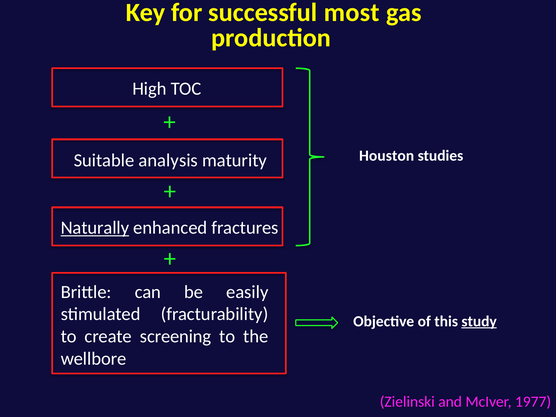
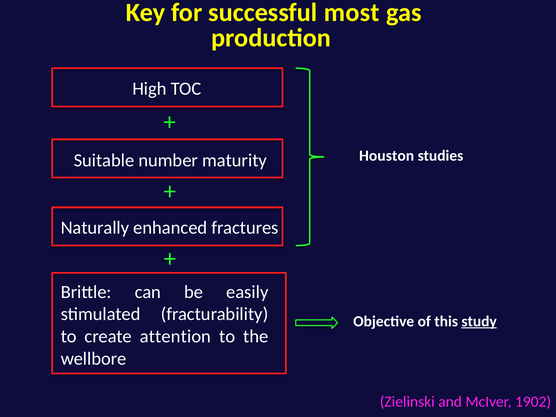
analysis: analysis -> number
Naturally underline: present -> none
screening: screening -> attention
1977: 1977 -> 1902
